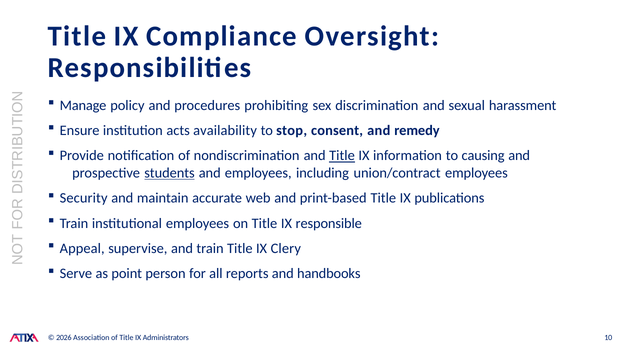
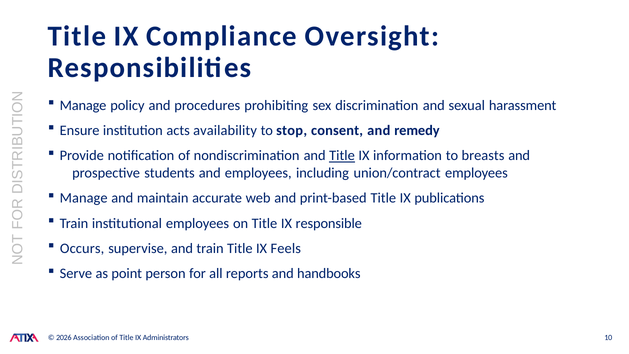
causing: causing -> breasts
students underline: present -> none
Security at (84, 198): Security -> Manage
Appeal: Appeal -> Occurs
Clery: Clery -> Feels
